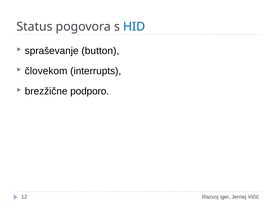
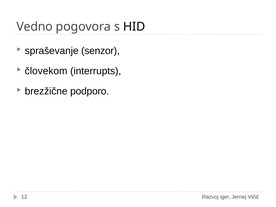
Status: Status -> Vedno
HID colour: blue -> black
button: button -> senzor
